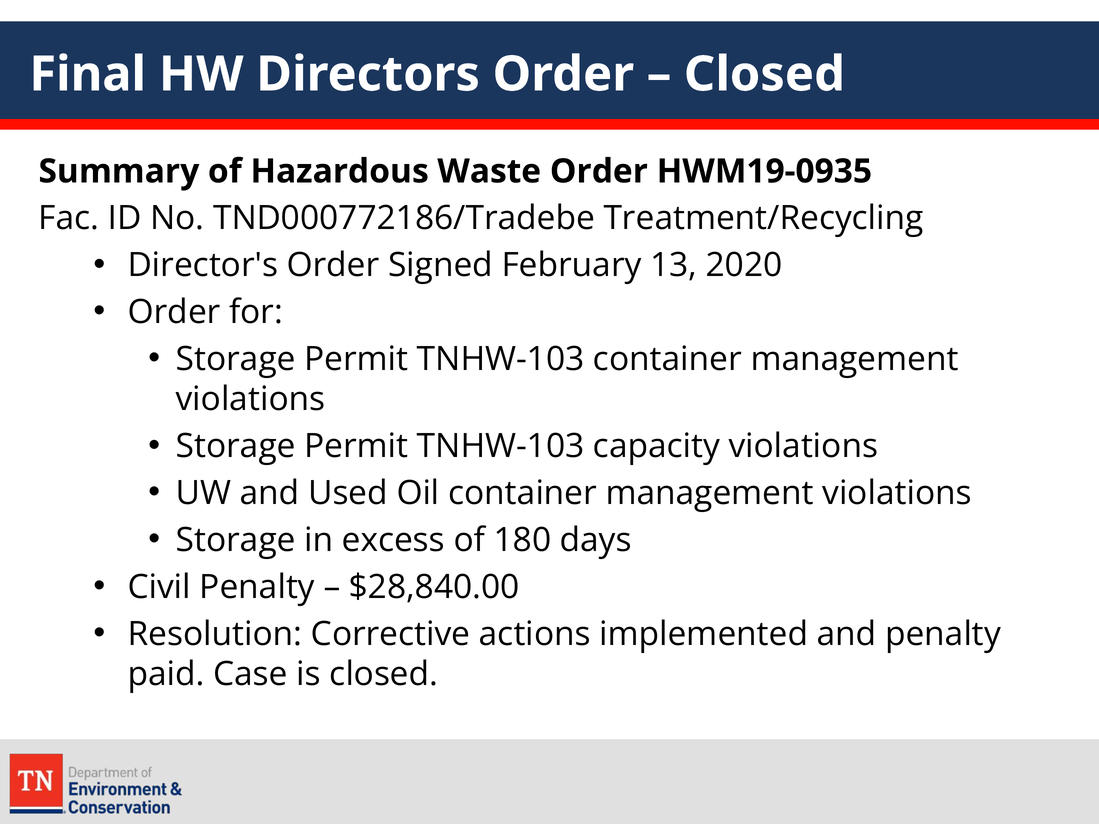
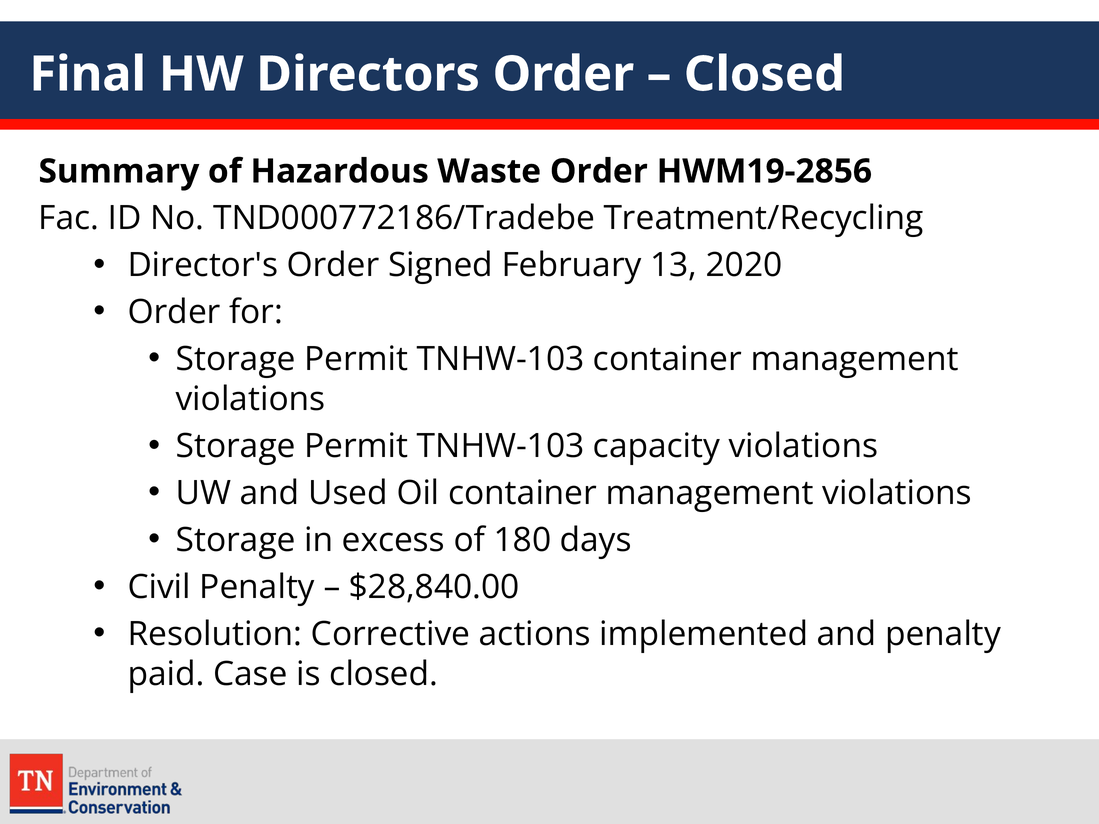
HWM19-0935: HWM19-0935 -> HWM19-2856
